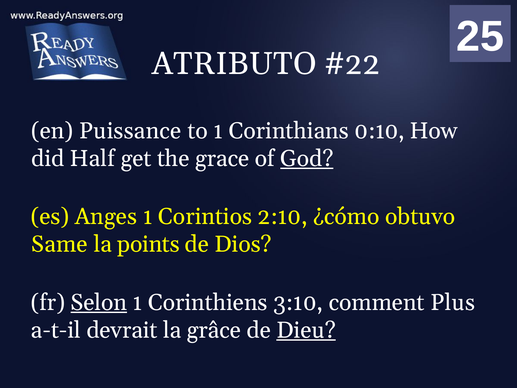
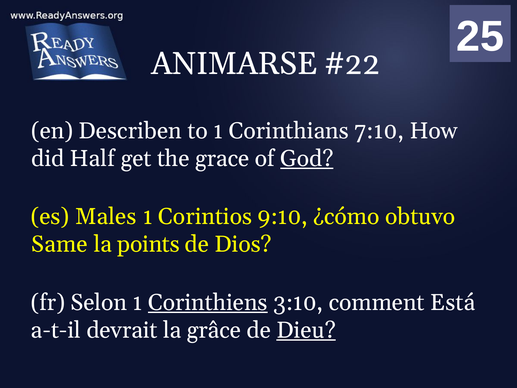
ATRIBUTO: ATRIBUTO -> ANIMARSE
Puissance: Puissance -> Describen
0:10: 0:10 -> 7:10
Anges: Anges -> Males
2:10: 2:10 -> 9:10
Selon underline: present -> none
Corinthiens underline: none -> present
Plus: Plus -> Está
